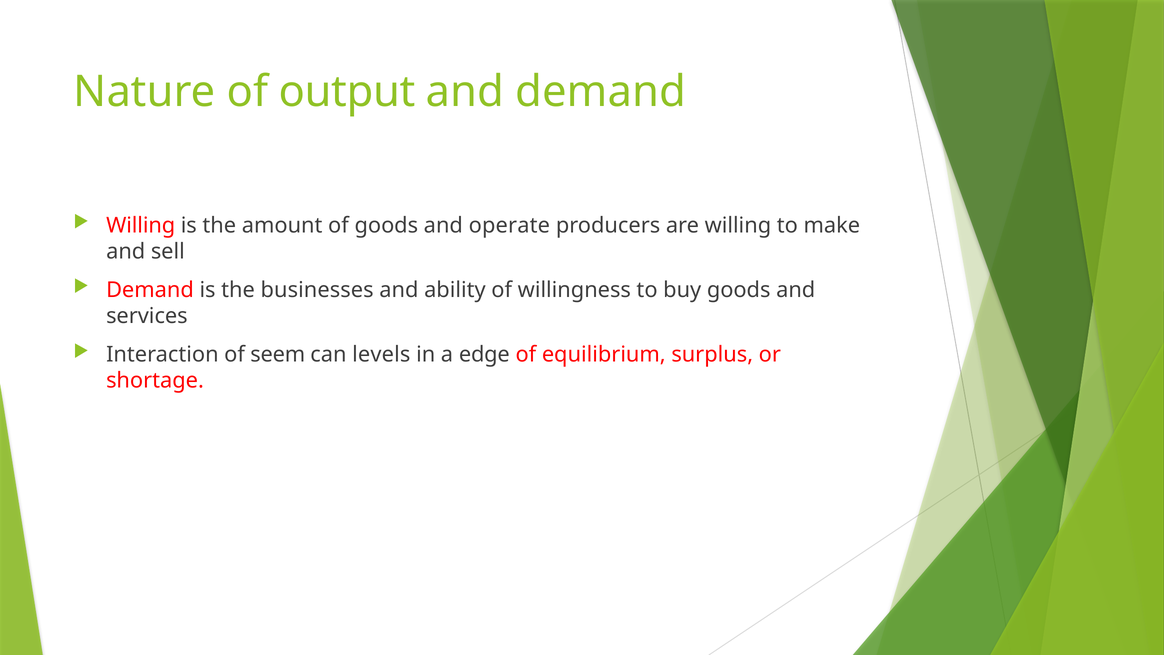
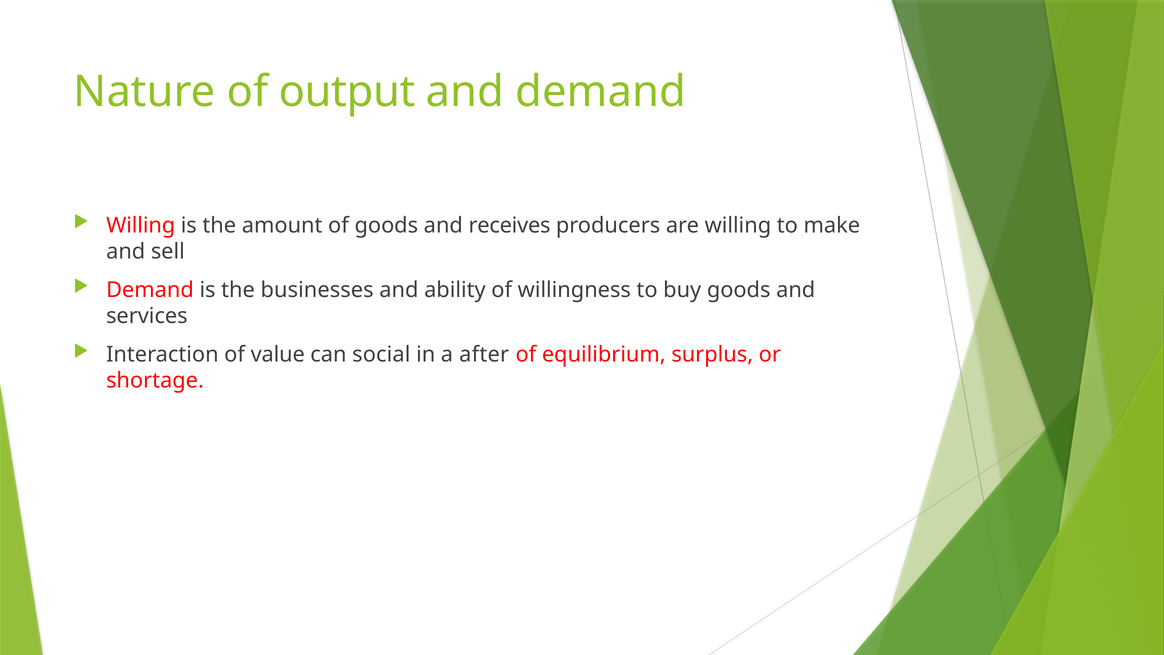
operate: operate -> receives
seem: seem -> value
levels: levels -> social
edge: edge -> after
